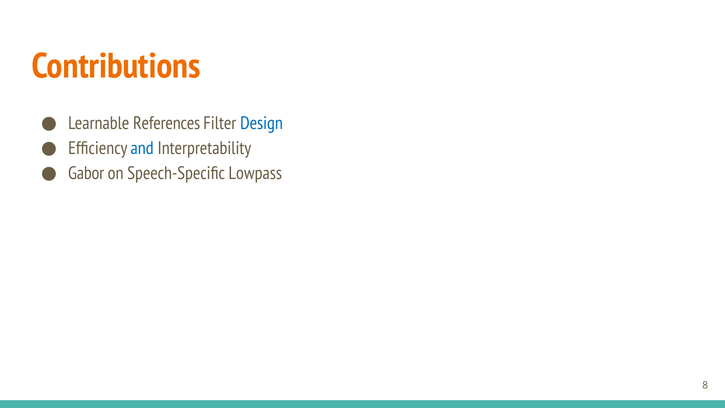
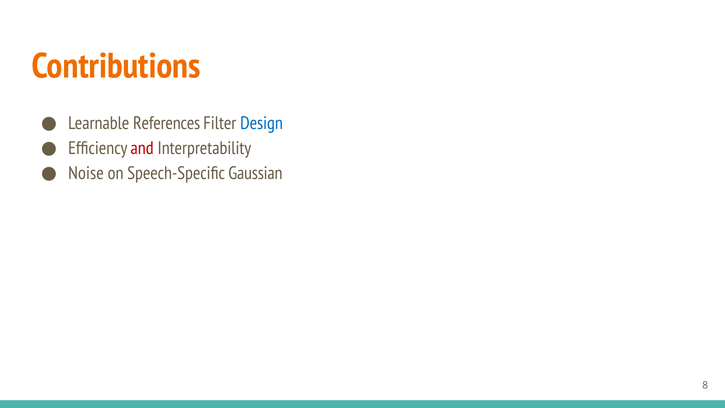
and colour: blue -> red
Gabor: Gabor -> Noise
Lowpass: Lowpass -> Gaussian
